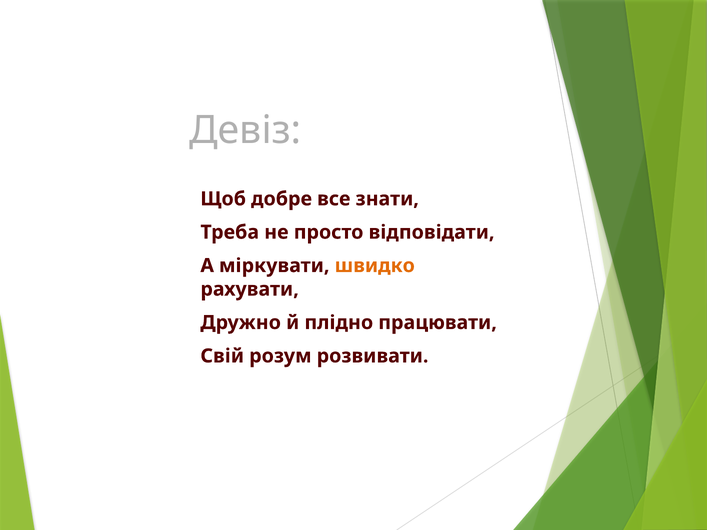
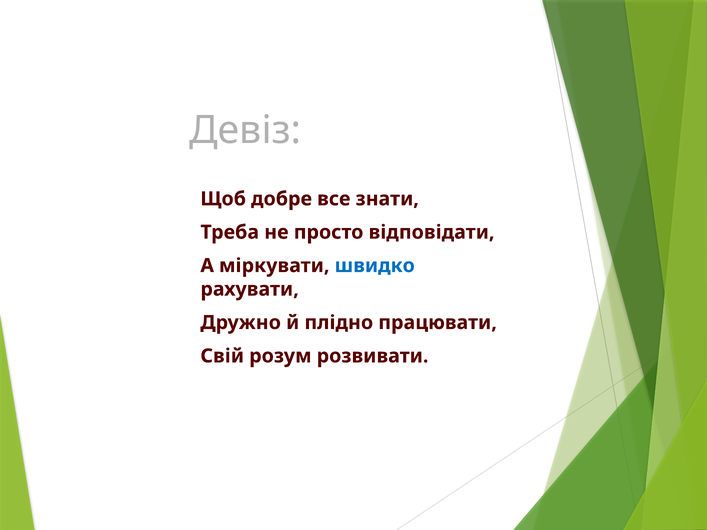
швидко colour: orange -> blue
